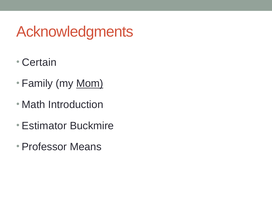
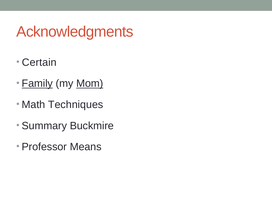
Family underline: none -> present
Introduction: Introduction -> Techniques
Estimator: Estimator -> Summary
